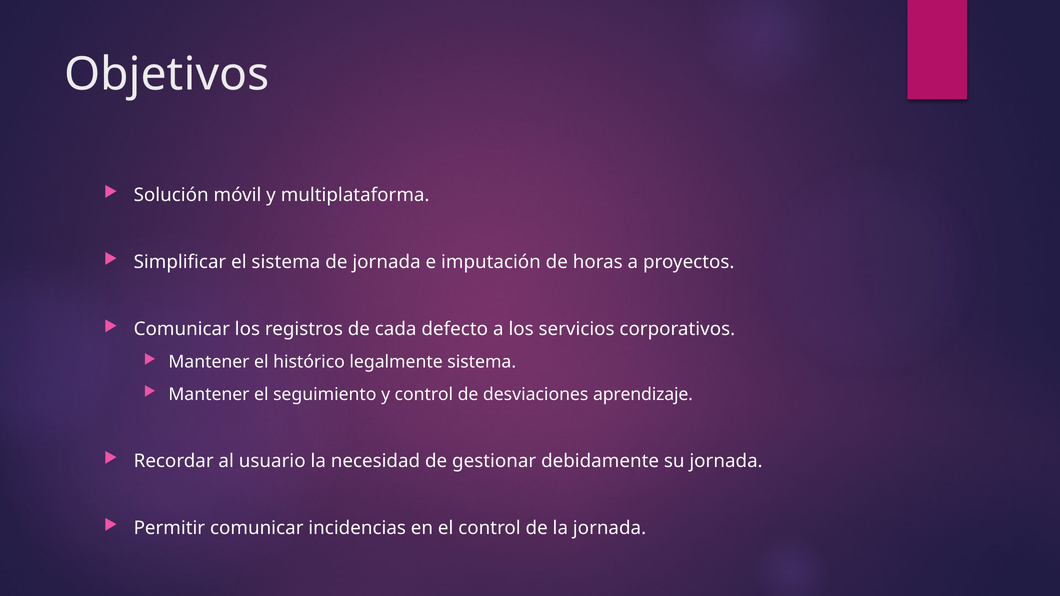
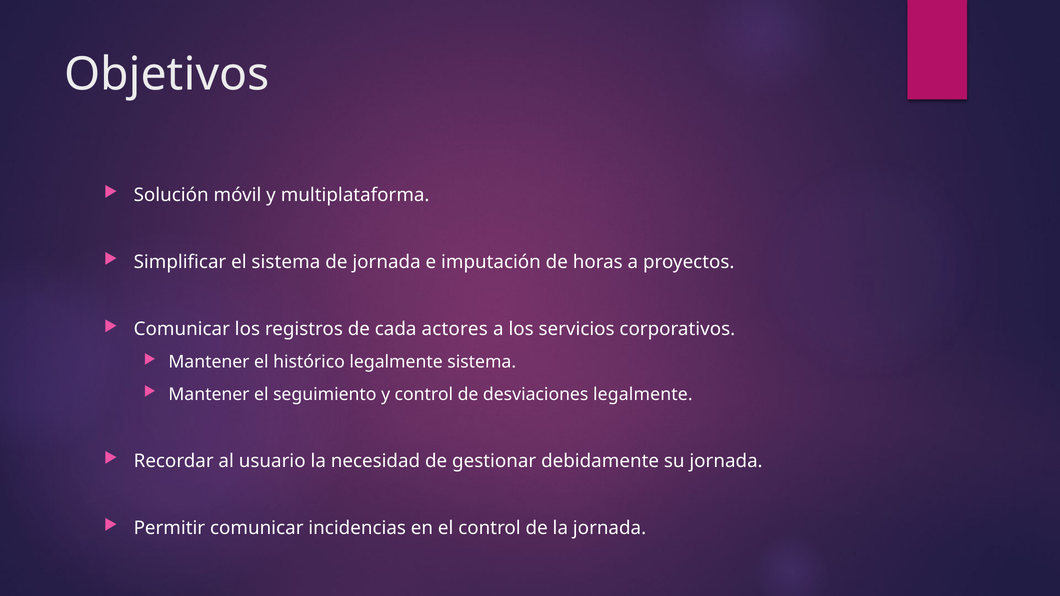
defecto: defecto -> actores
desviaciones aprendizaje: aprendizaje -> legalmente
